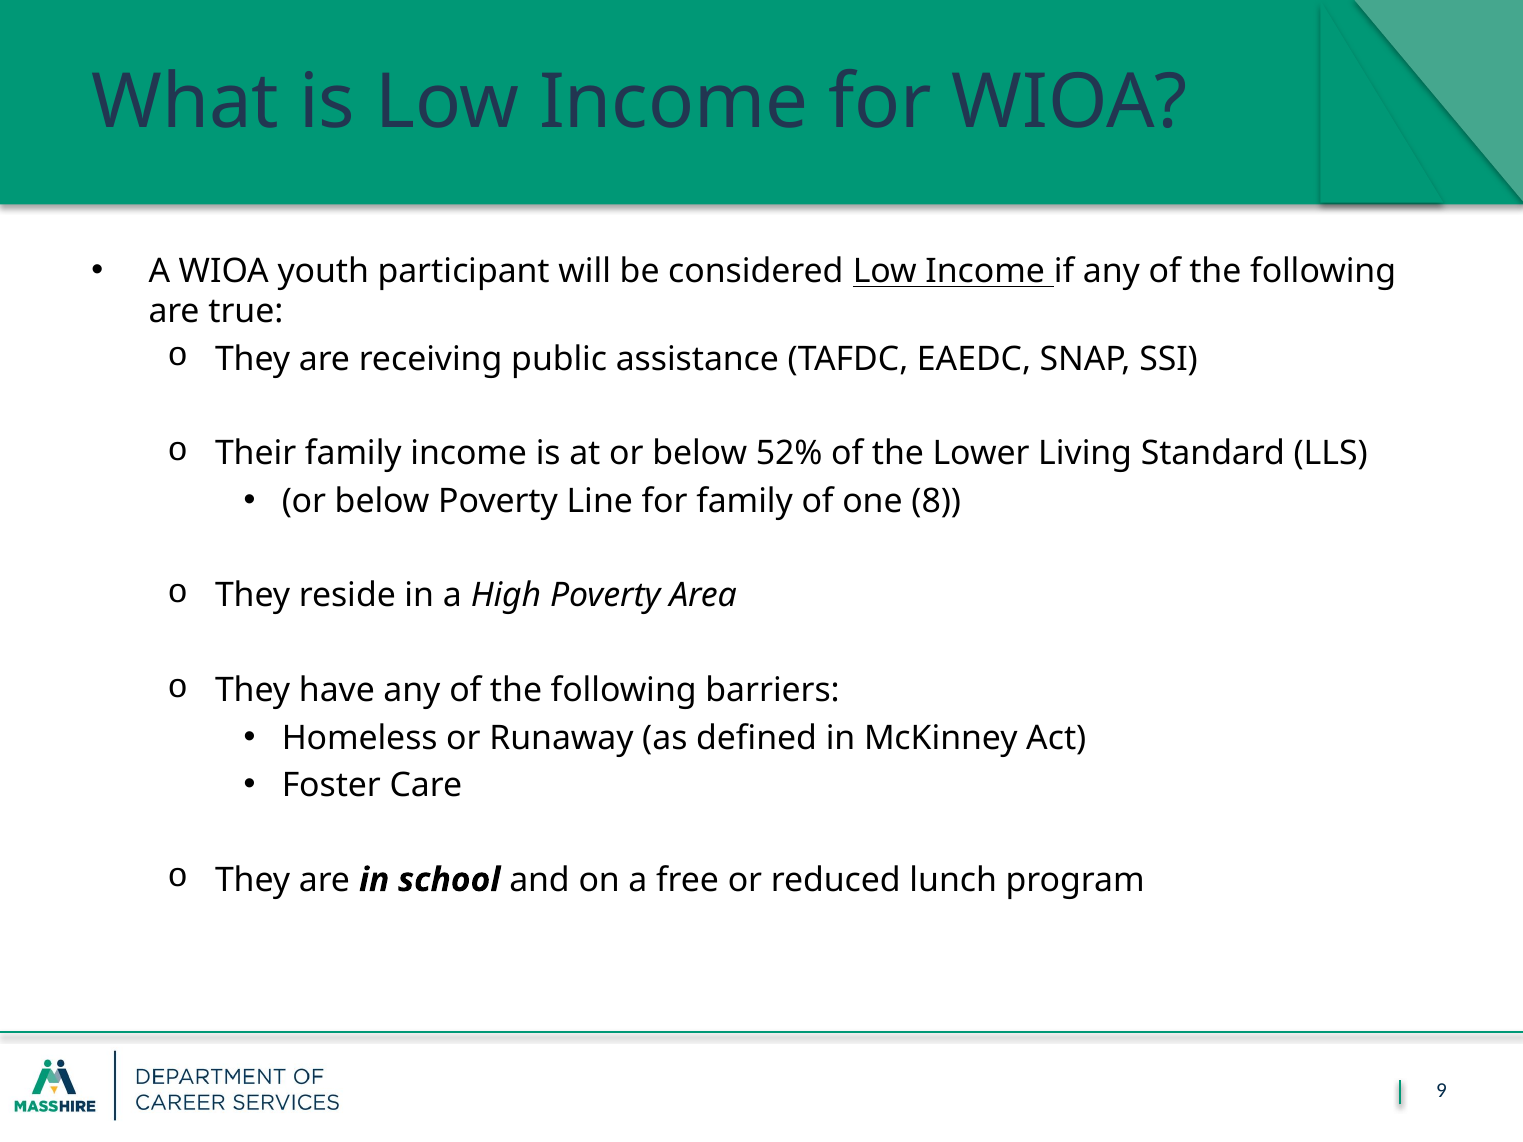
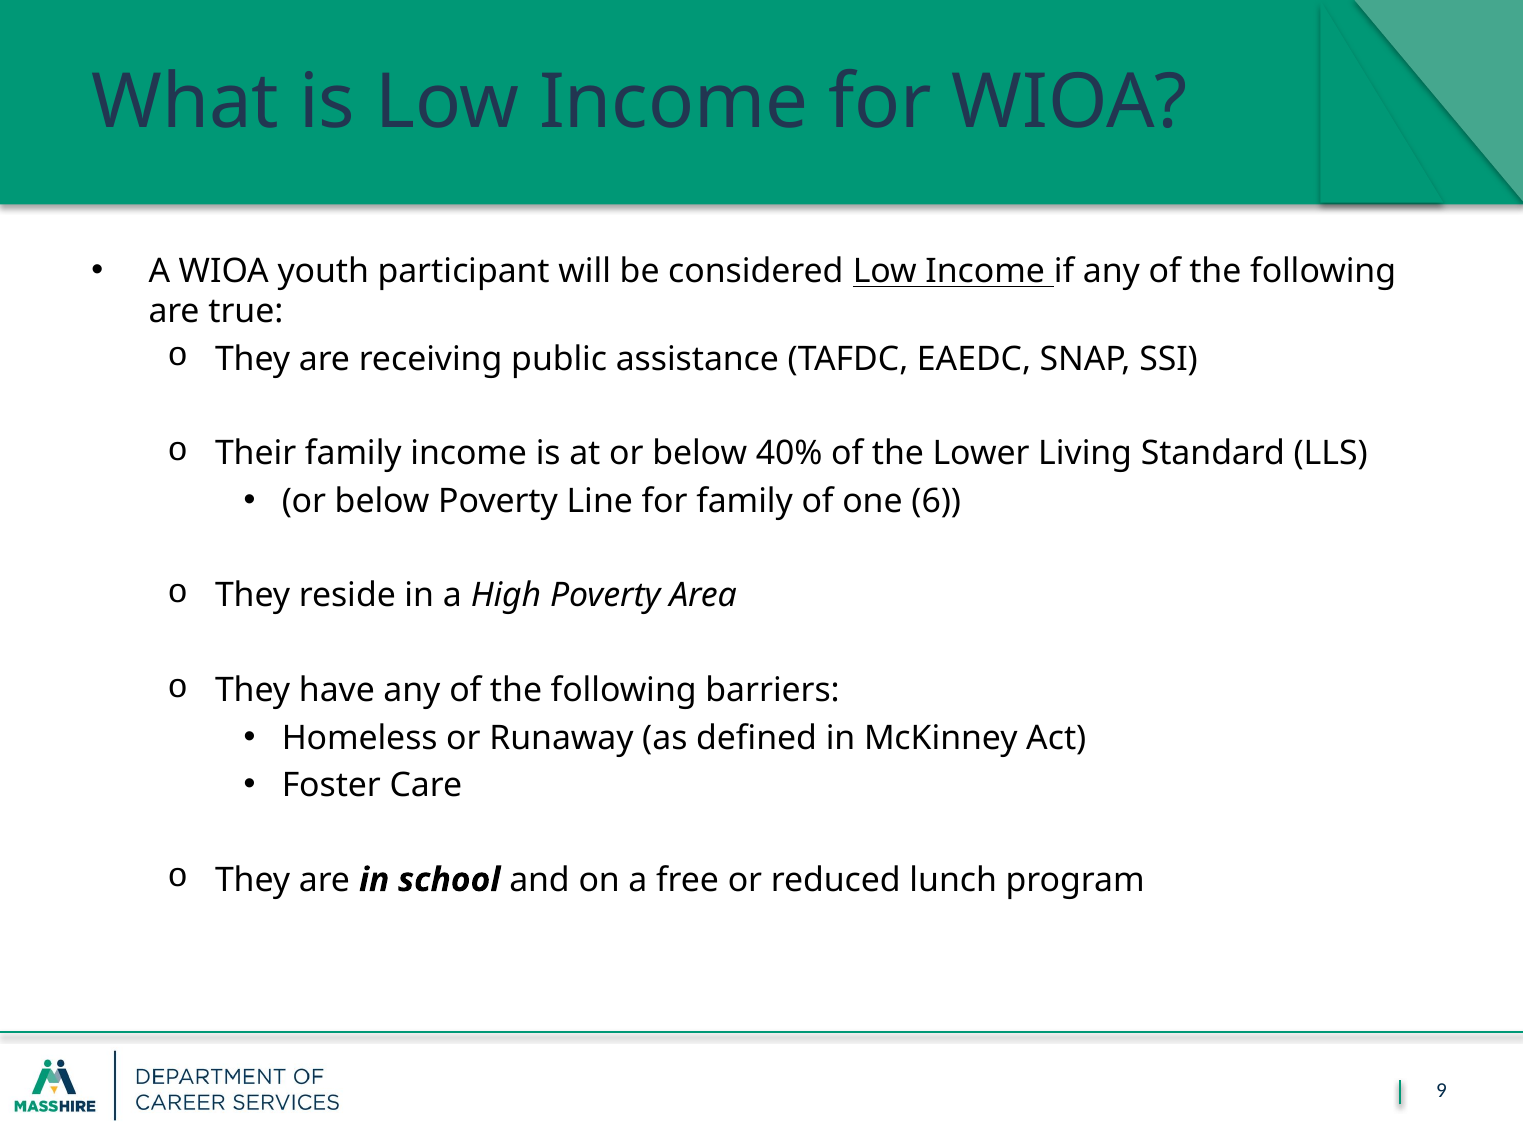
52%: 52% -> 40%
8: 8 -> 6
